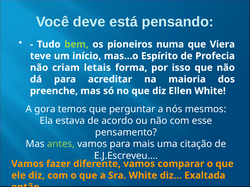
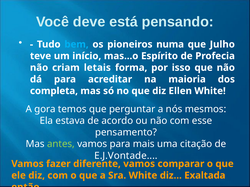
bem colour: light green -> light blue
Viera: Viera -> Julho
preenche: preenche -> completa
E.J.Escreveu: E.J.Escreveu -> E.J.Vontade
